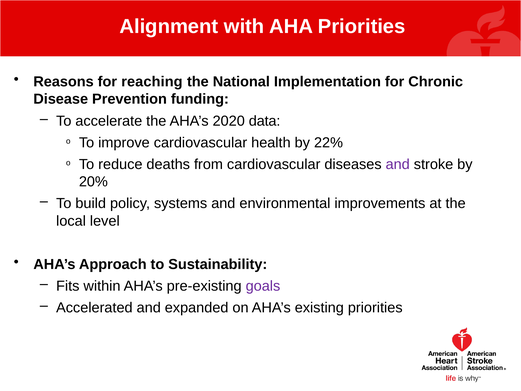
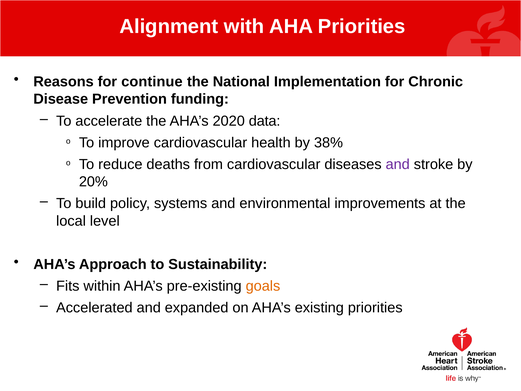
reaching: reaching -> continue
22%: 22% -> 38%
goals colour: purple -> orange
